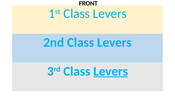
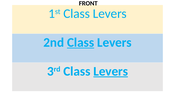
Class at (81, 43) underline: none -> present
